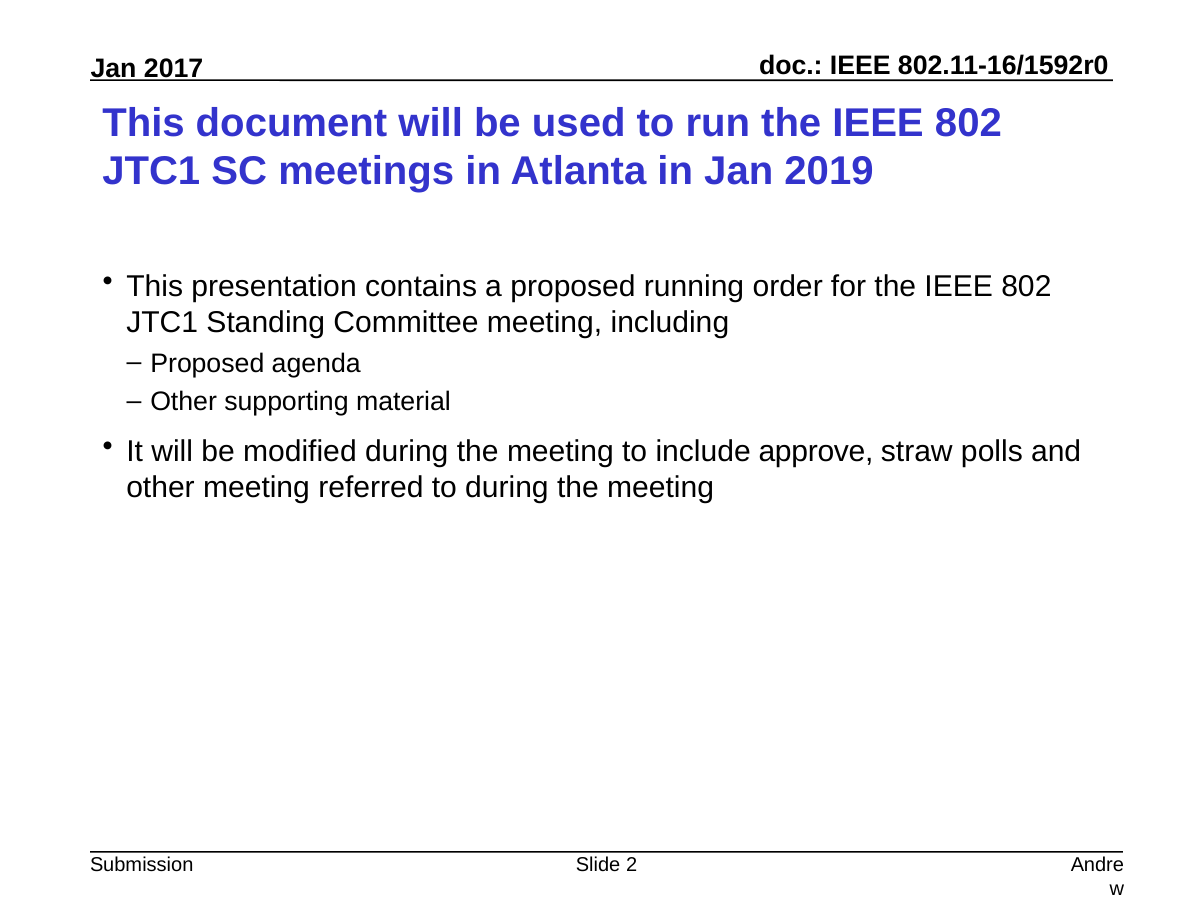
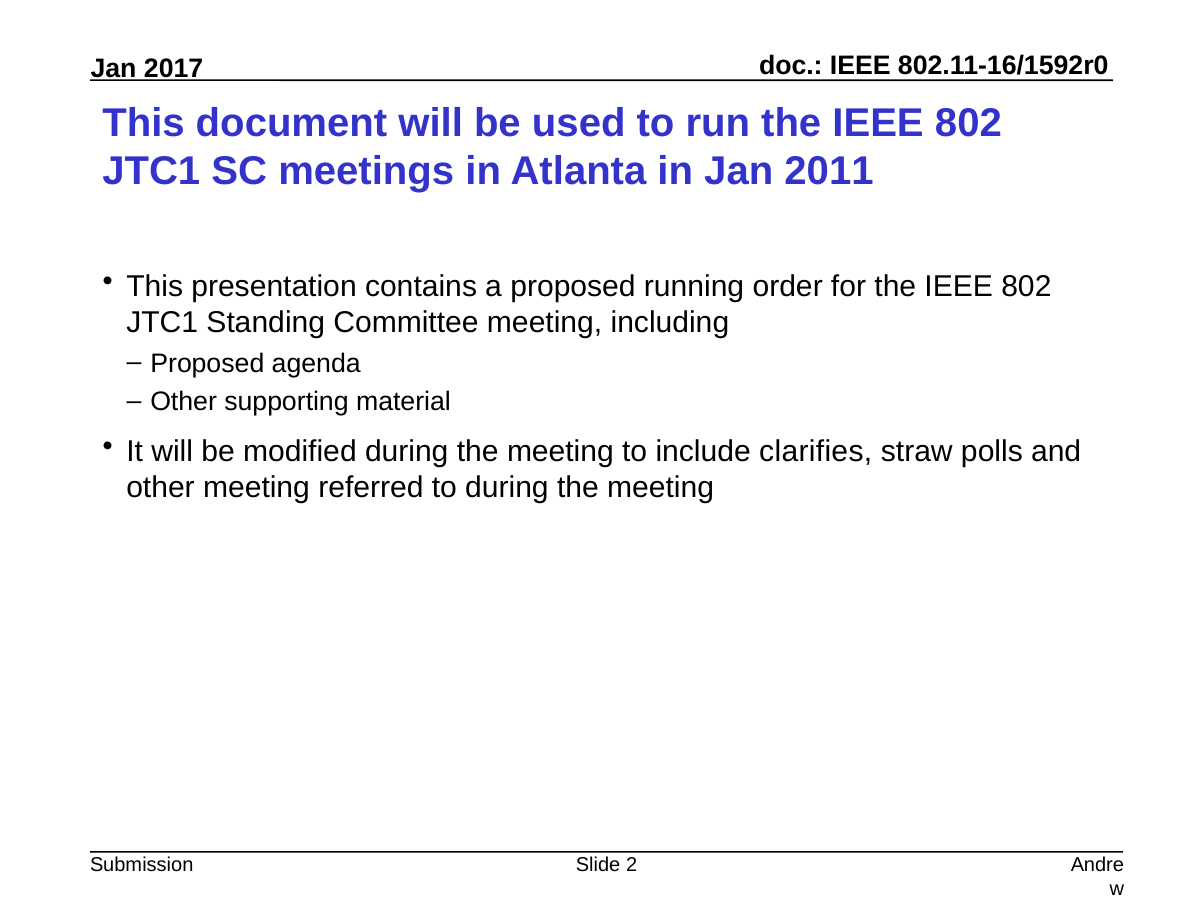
2019: 2019 -> 2011
approve: approve -> clarifies
